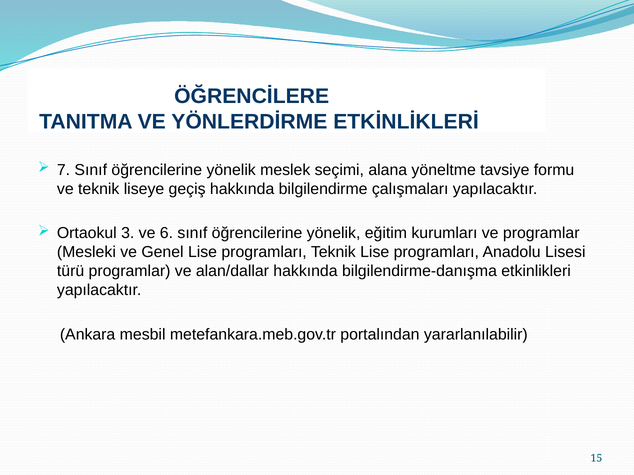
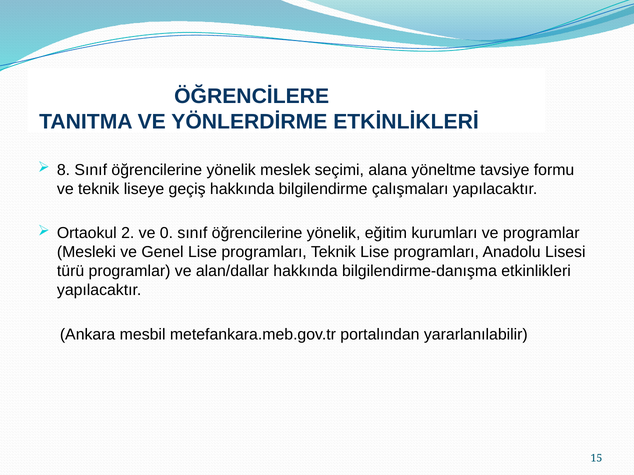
7: 7 -> 8
3: 3 -> 2
6: 6 -> 0
